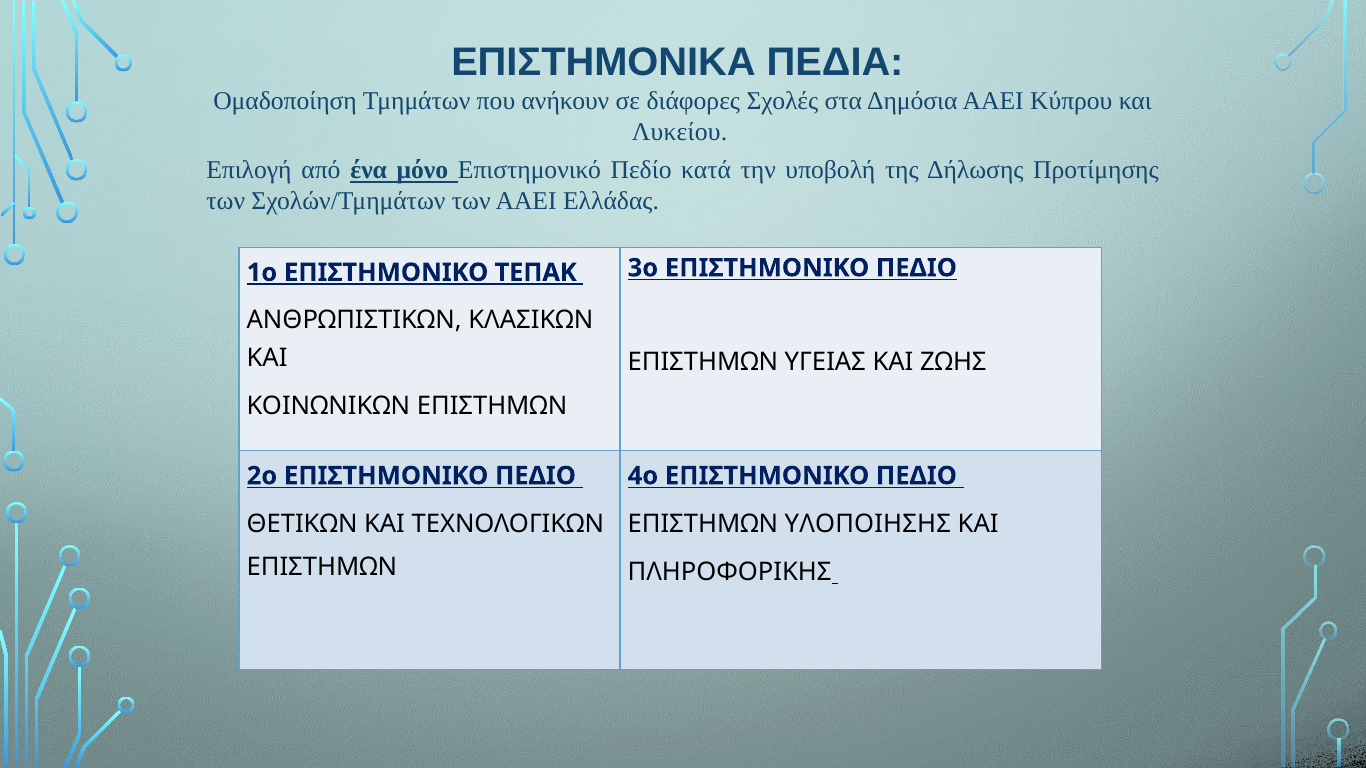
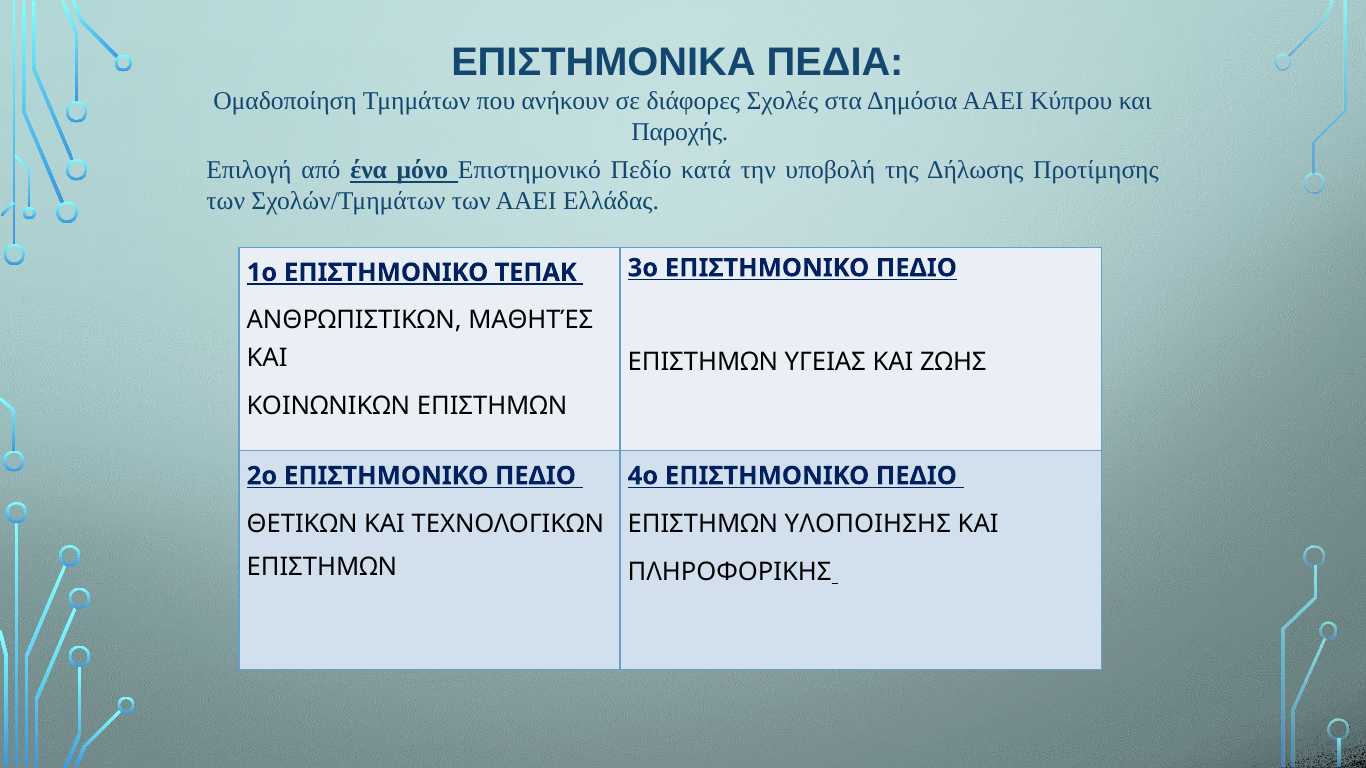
Λυκείου: Λυκείου -> Παροχής
ΚΛΑΣΙΚΩΝ: ΚΛΑΣΙΚΩΝ -> ΜΑΘΗΤΈΣ
